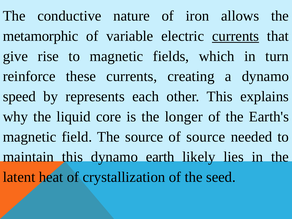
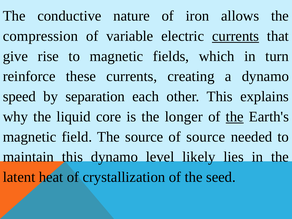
metamorphic: metamorphic -> compression
represents: represents -> separation
the at (235, 117) underline: none -> present
earth: earth -> level
